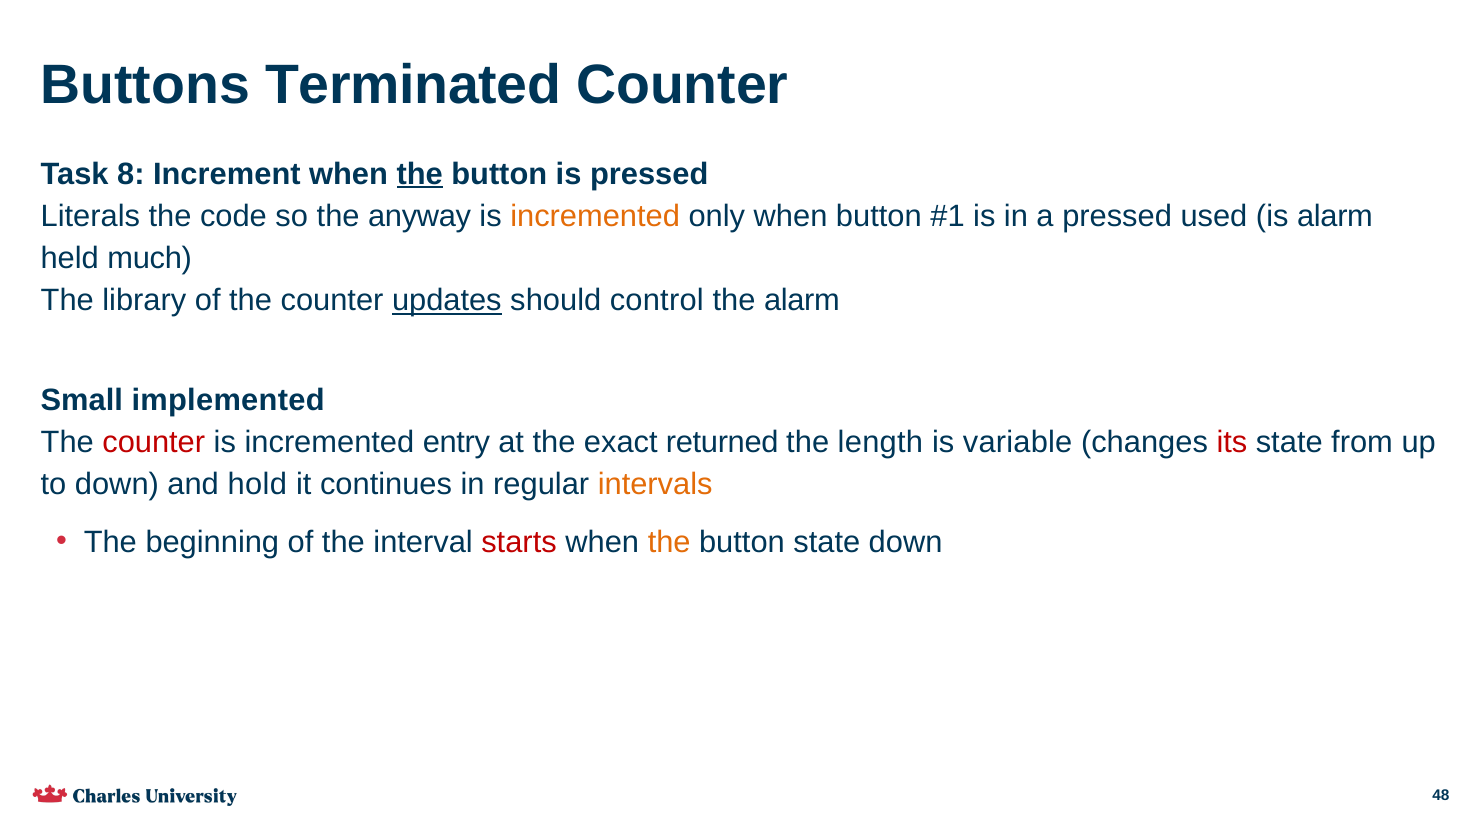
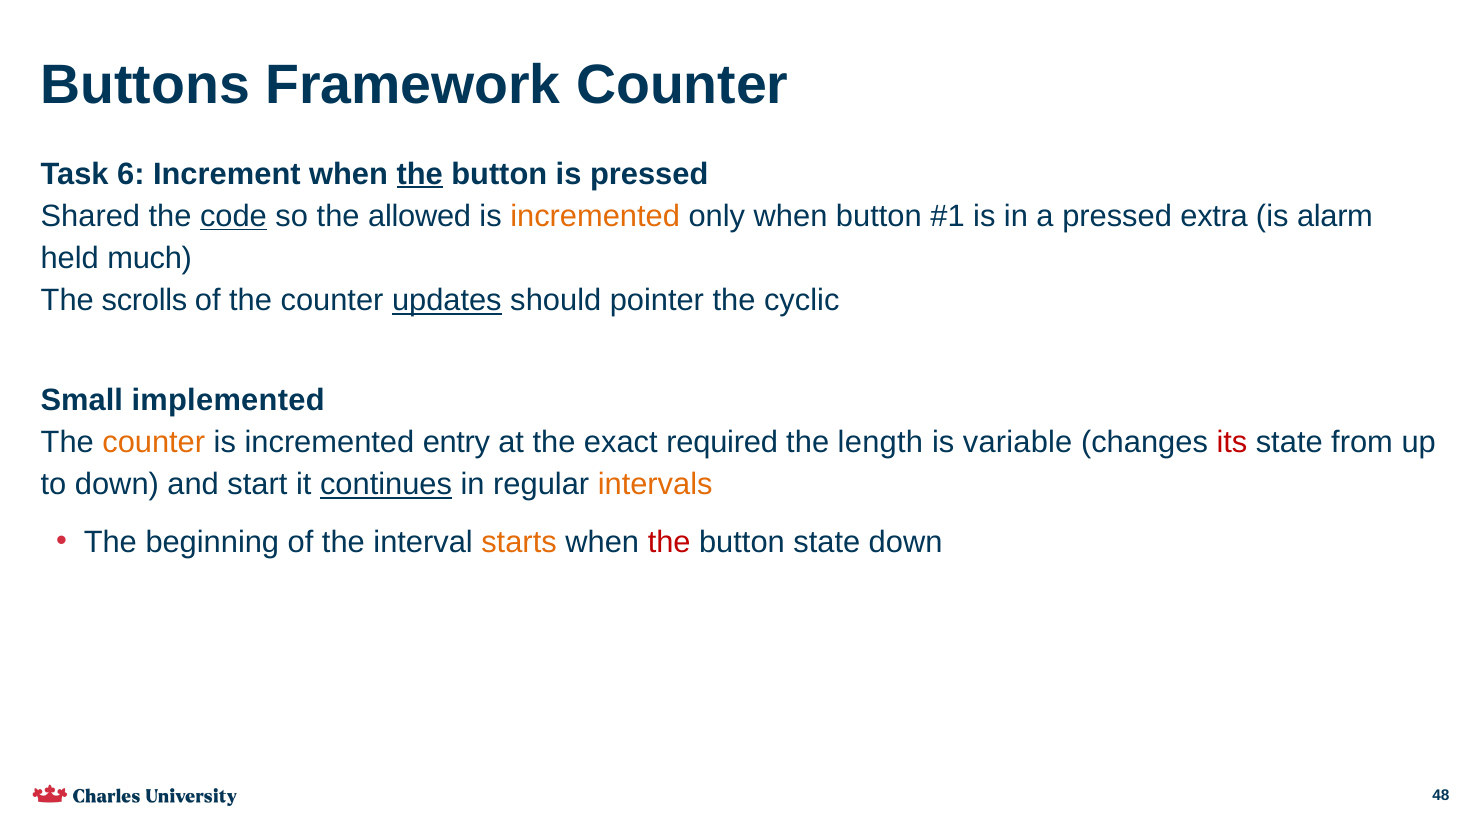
Terminated: Terminated -> Framework
8: 8 -> 6
Literals: Literals -> Shared
code underline: none -> present
anyway: anyway -> allowed
used: used -> extra
library: library -> scrolls
control: control -> pointer
the alarm: alarm -> cyclic
counter at (154, 443) colour: red -> orange
returned: returned -> required
hold: hold -> start
continues underline: none -> present
starts colour: red -> orange
the at (669, 542) colour: orange -> red
